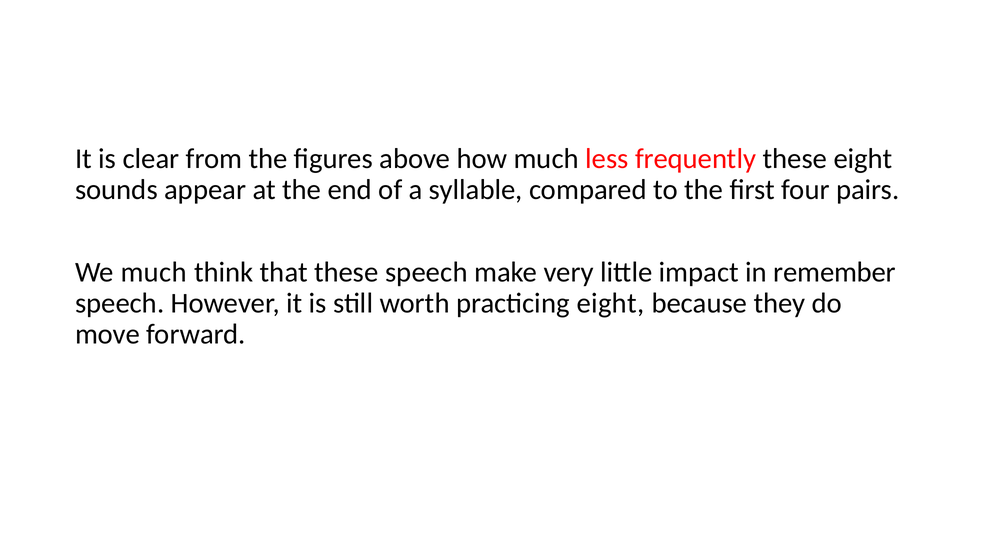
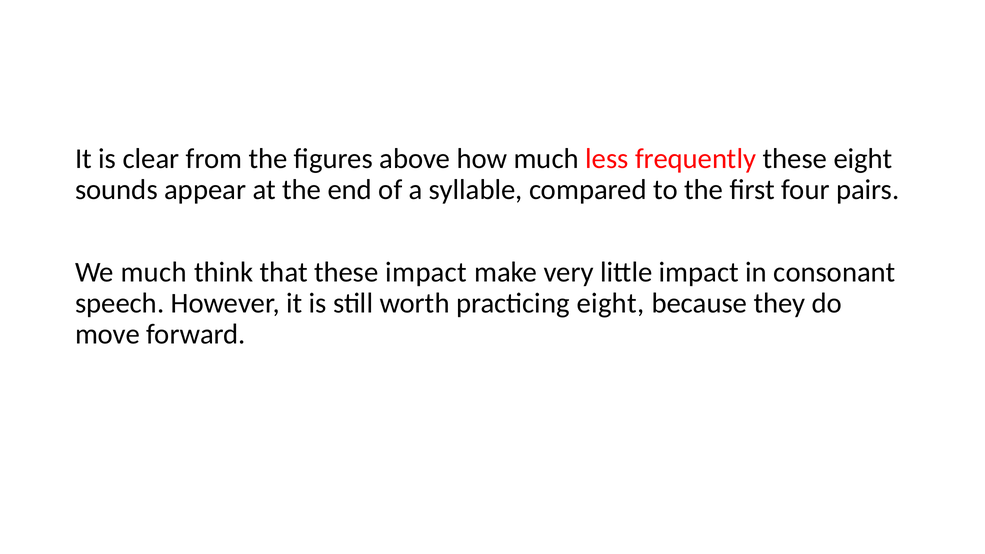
these speech: speech -> impact
remember: remember -> consonant
